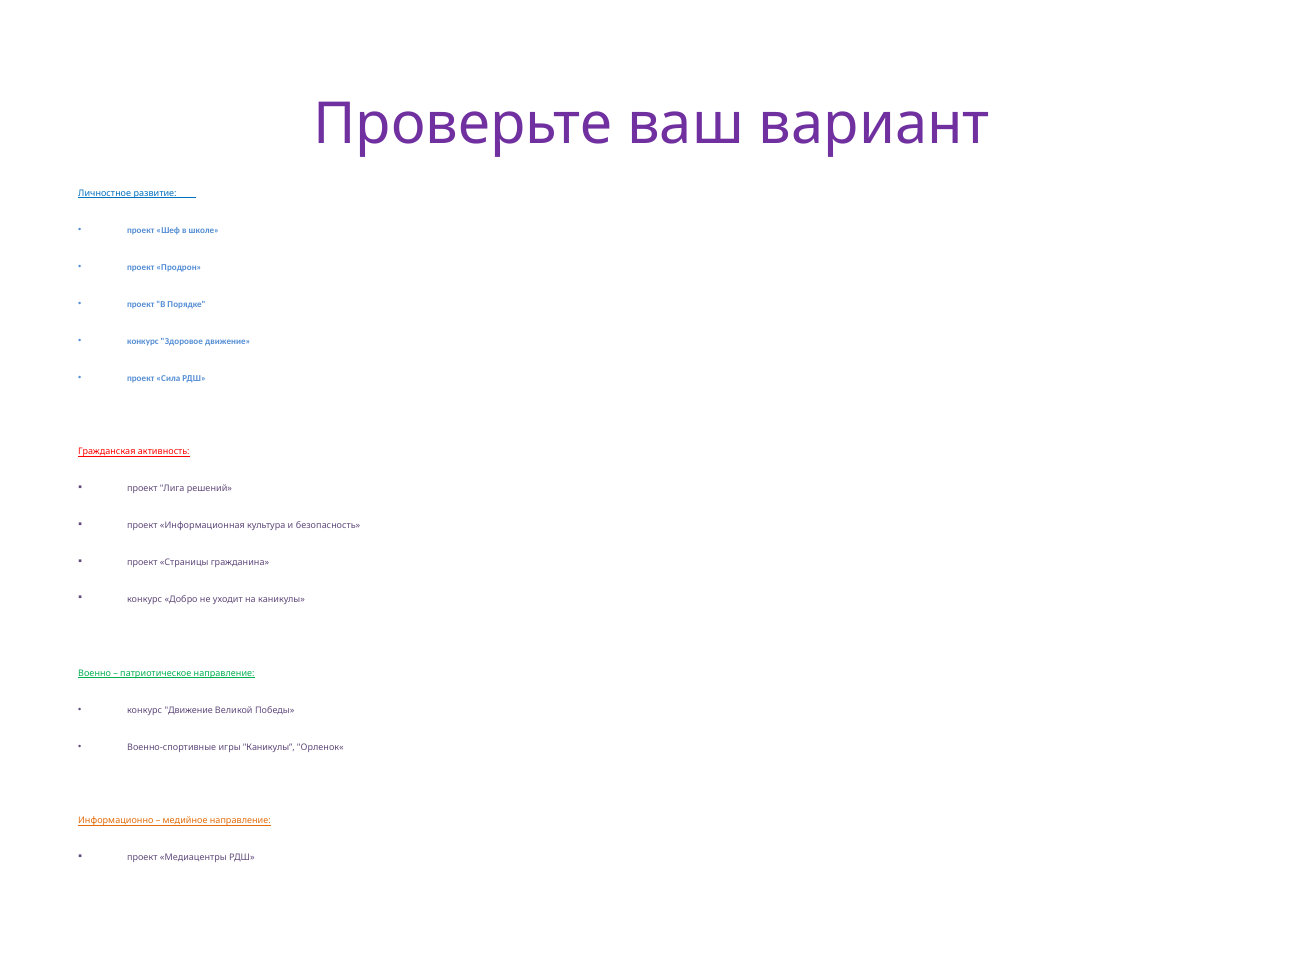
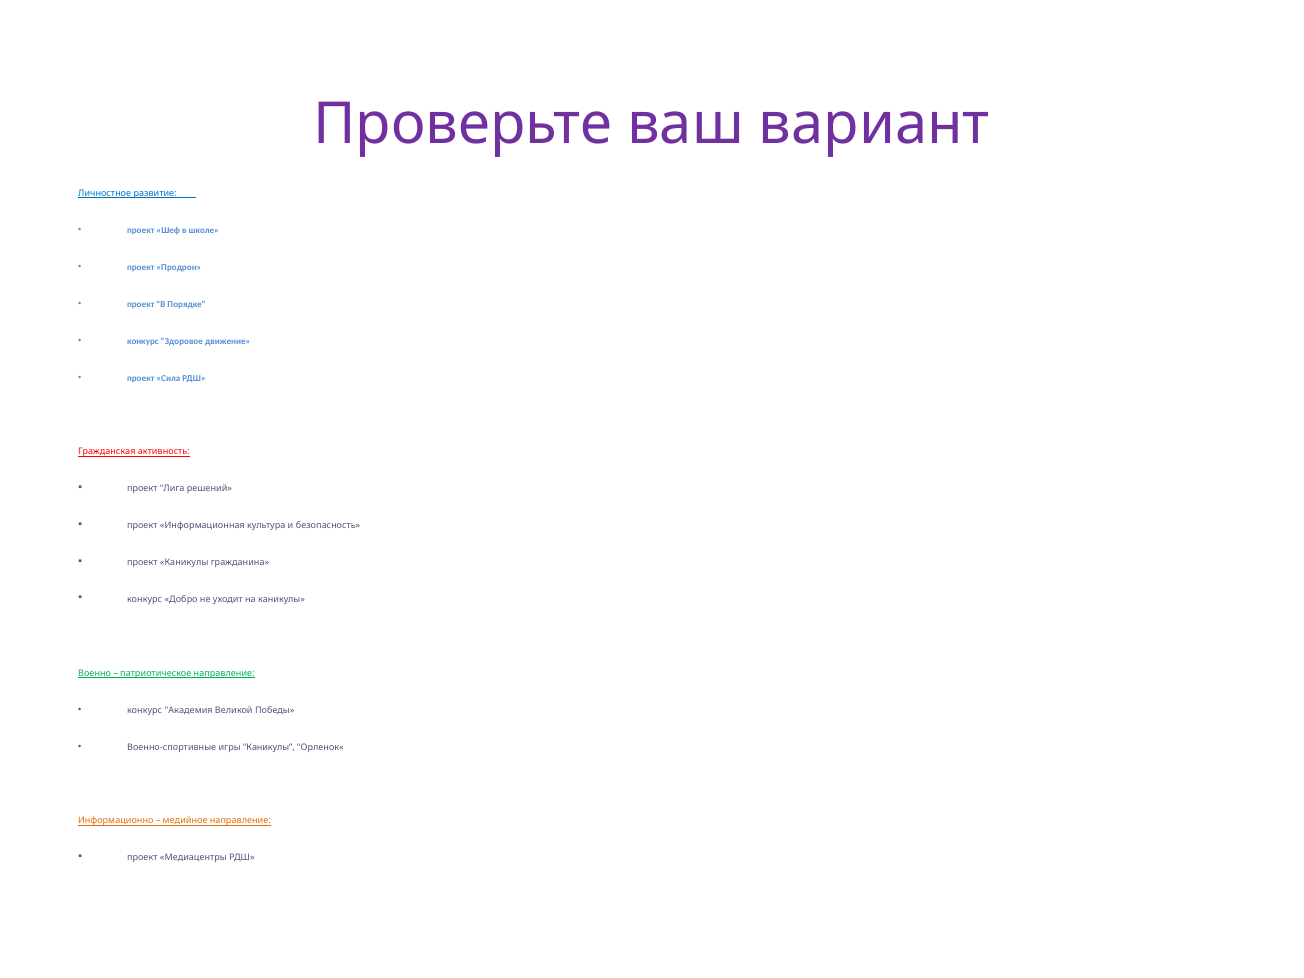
проект Страницы: Страницы -> Каникулы
конкурс Движение: Движение -> Академия
